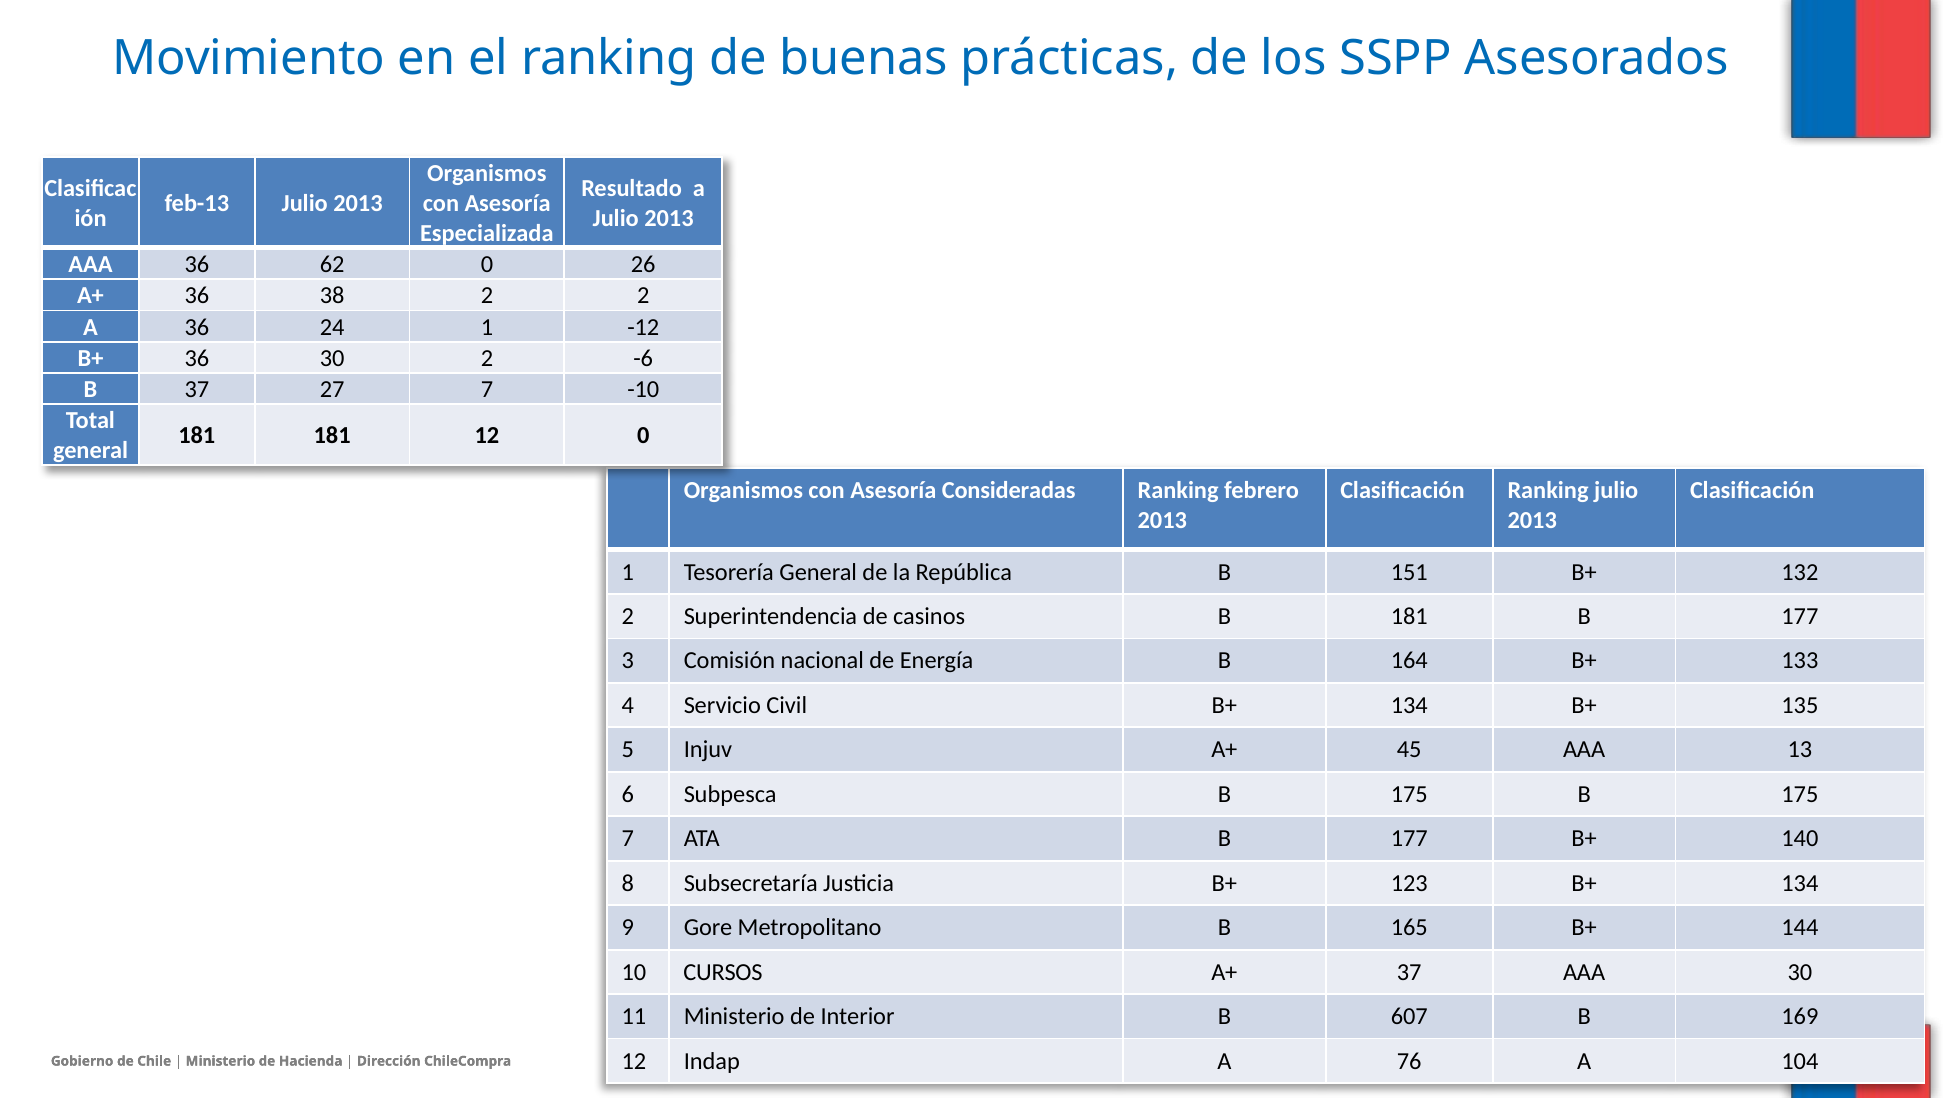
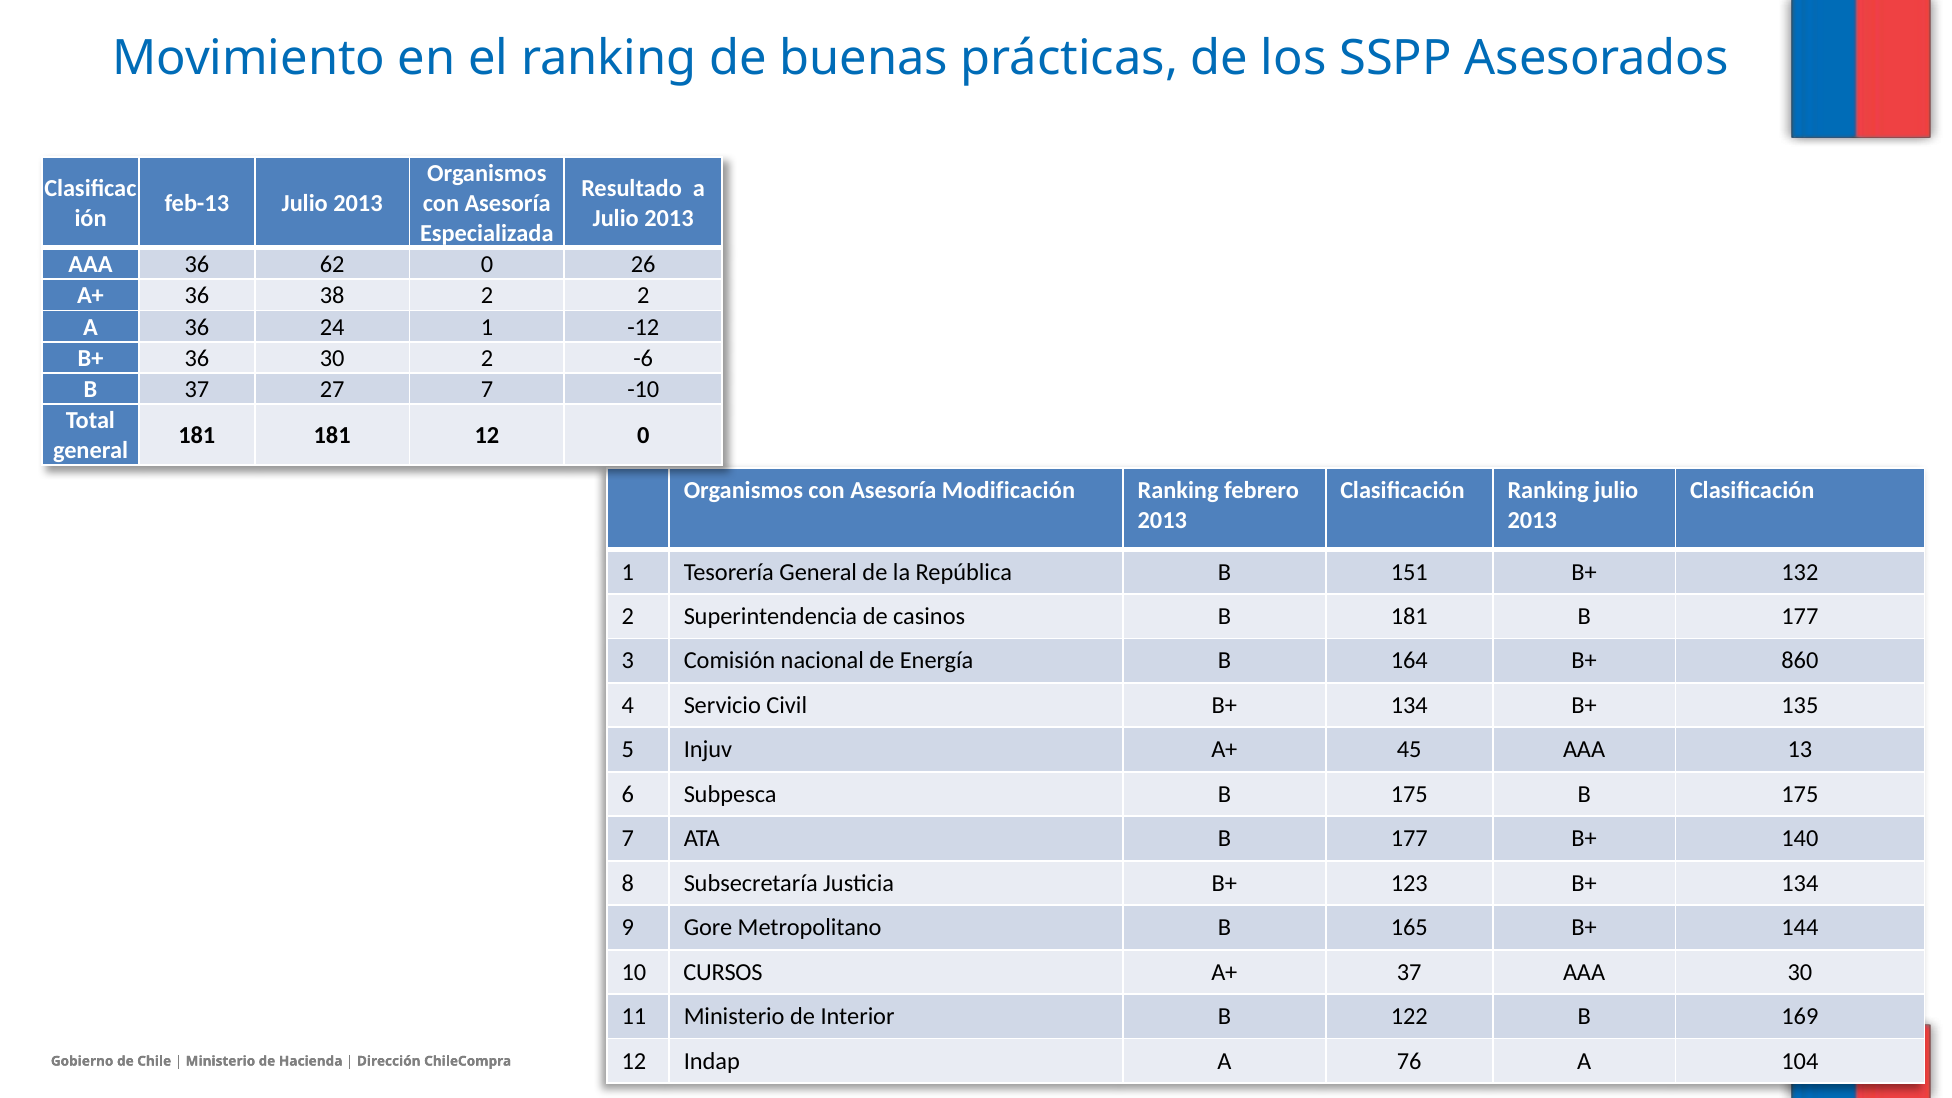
Consideradas: Consideradas -> Modificación
133: 133 -> 860
607: 607 -> 122
